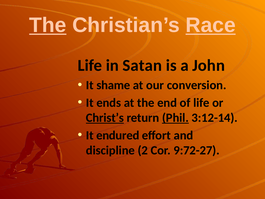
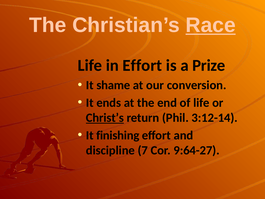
The at (48, 25) underline: present -> none
in Satan: Satan -> Effort
John: John -> Prize
Phil underline: present -> none
endured: endured -> finishing
2: 2 -> 7
9:72-27: 9:72-27 -> 9:64-27
